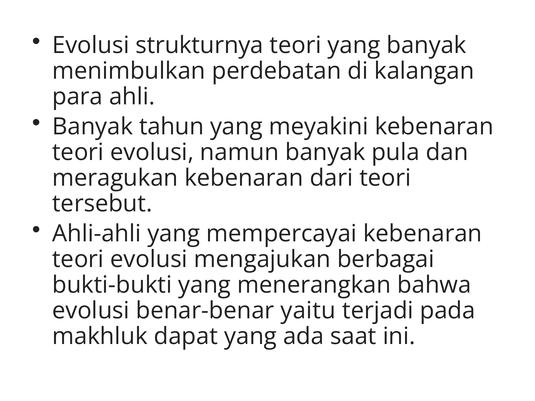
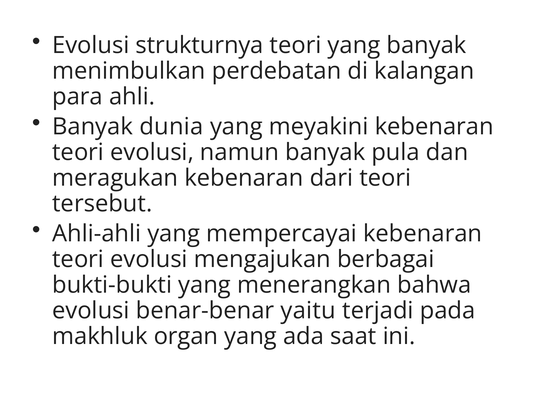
tahun: tahun -> dunia
dapat: dapat -> organ
